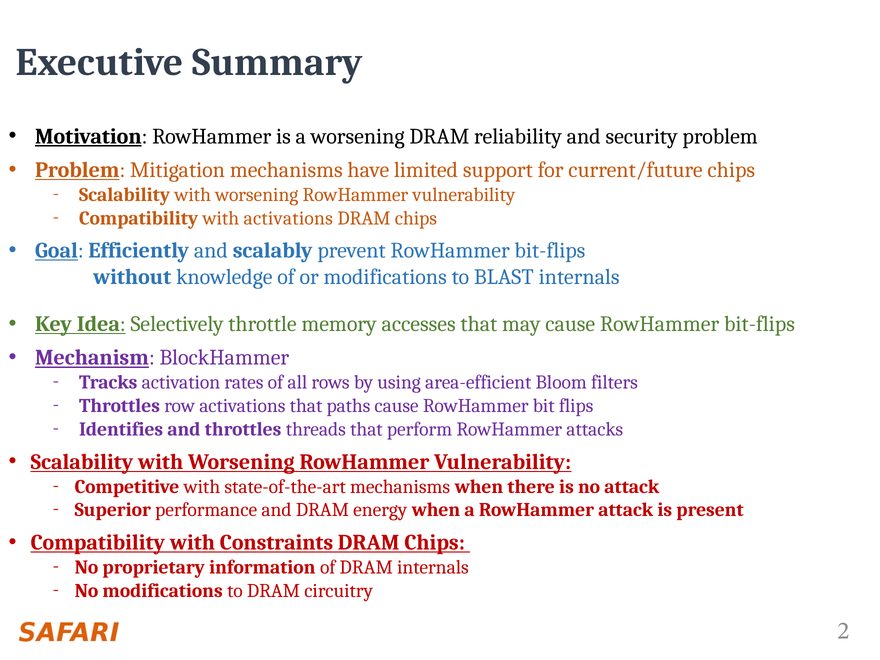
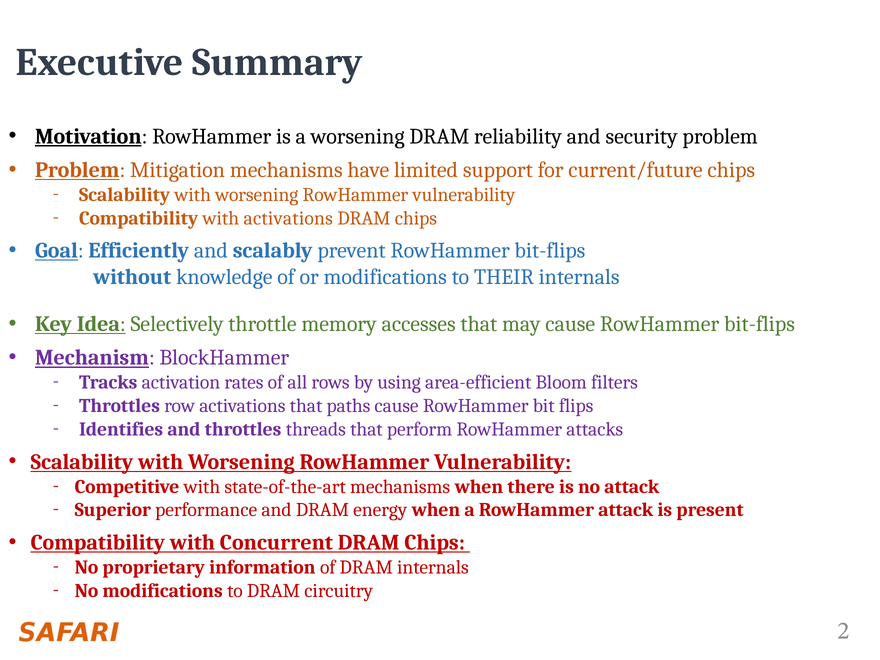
BLAST: BLAST -> THEIR
Constraints: Constraints -> Concurrent
